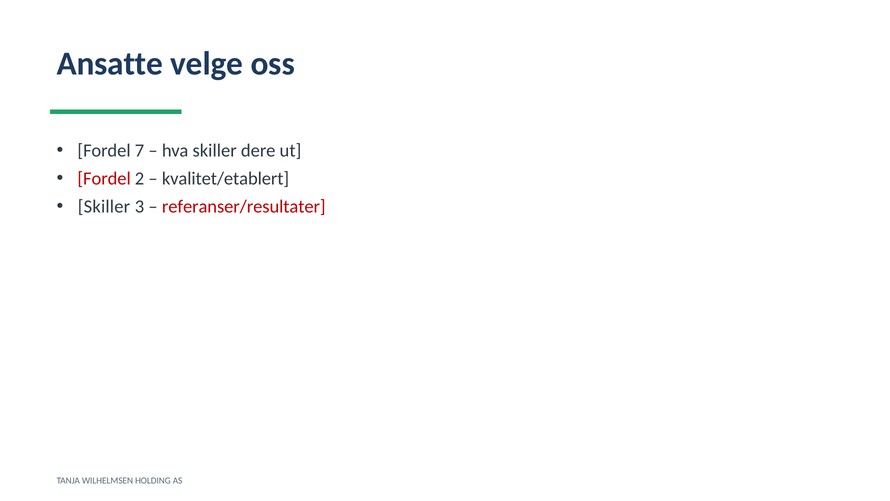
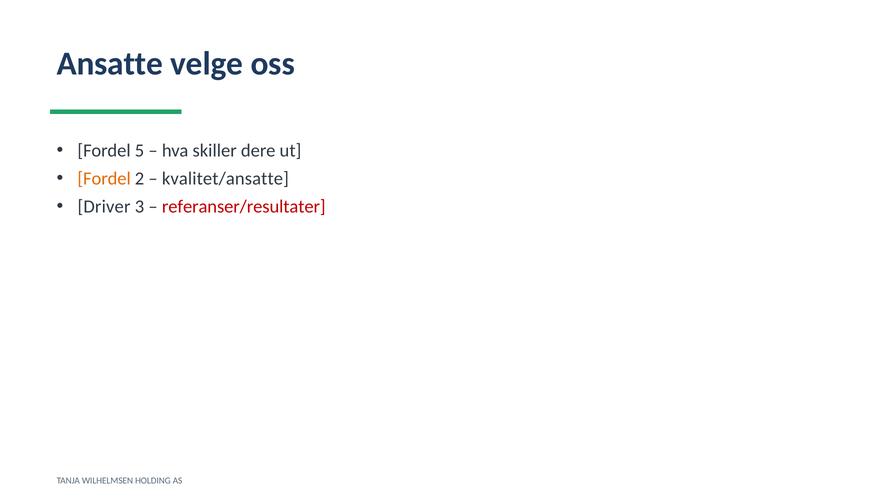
7: 7 -> 5
Fordel at (104, 179) colour: red -> orange
kvalitet/etablert: kvalitet/etablert -> kvalitet/ansatte
Skiller at (104, 206): Skiller -> Driver
